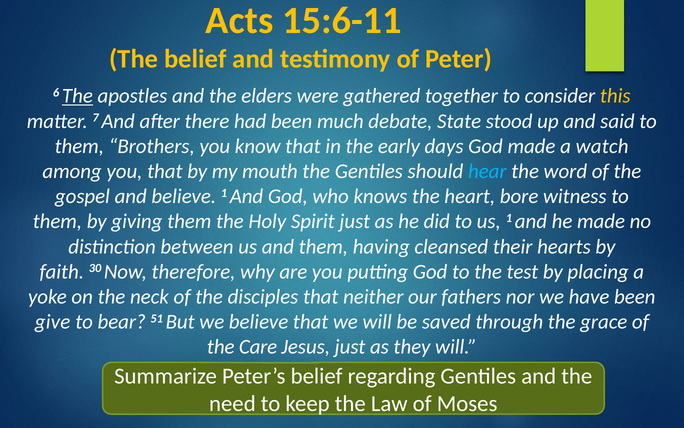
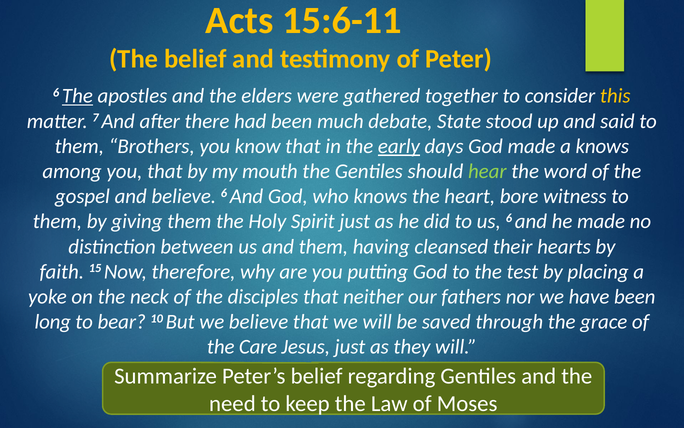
early underline: none -> present
a watch: watch -> knows
hear colour: light blue -> light green
believe 1: 1 -> 6
us 1: 1 -> 6
30: 30 -> 15
give: give -> long
51: 51 -> 10
